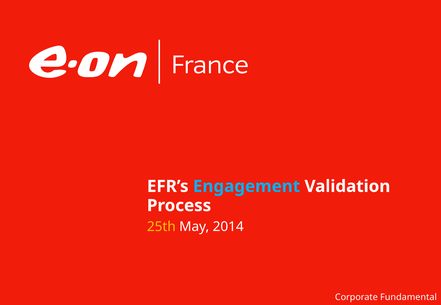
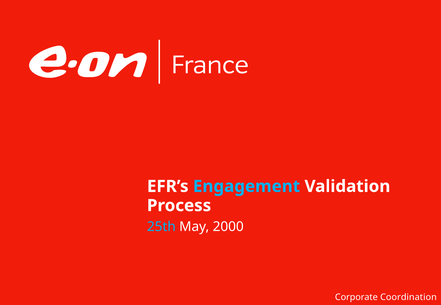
25th colour: yellow -> light blue
2014: 2014 -> 2000
Fundamental: Fundamental -> Coordination
